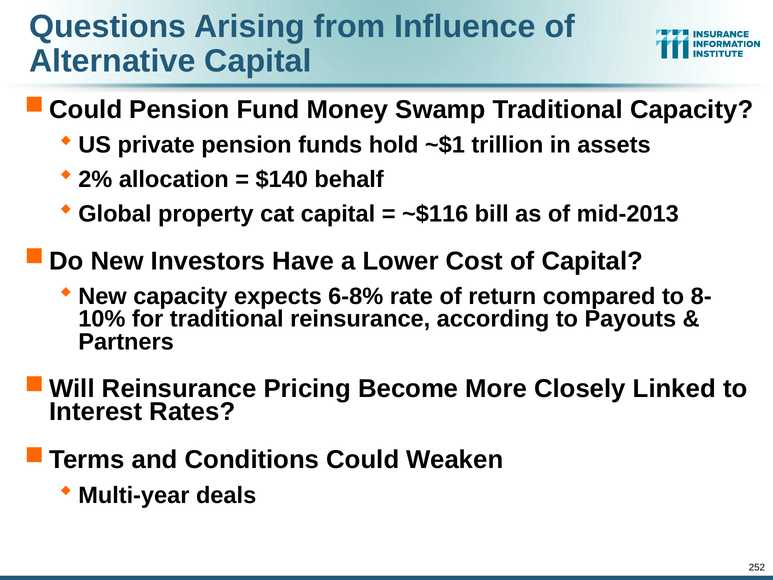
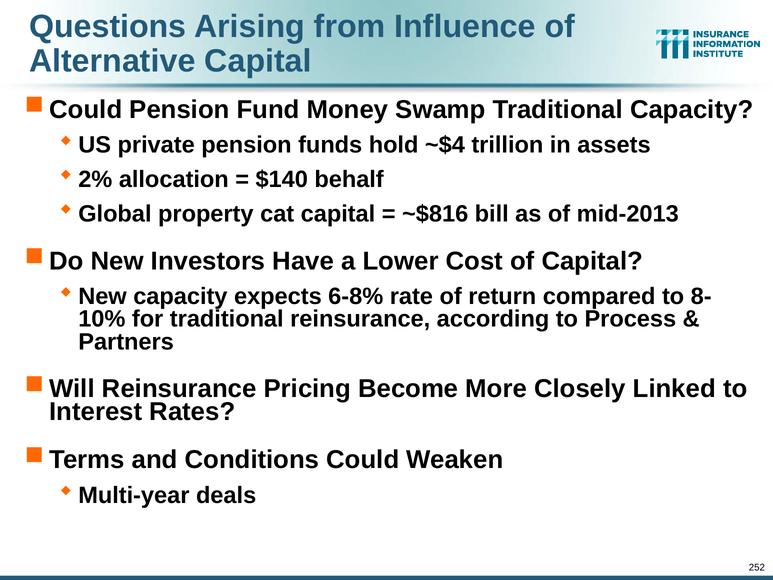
~$1: ~$1 -> ~$4
~$116: ~$116 -> ~$816
Payouts: Payouts -> Process
